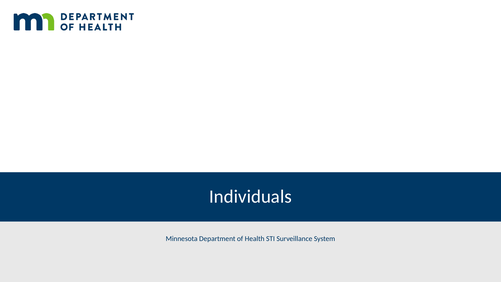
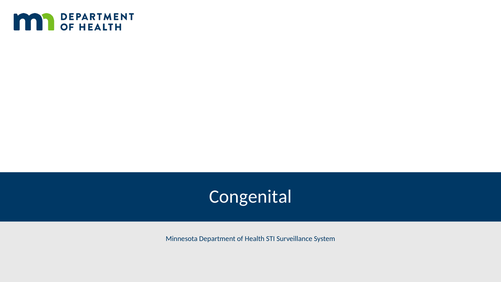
Individuals: Individuals -> Congenital
